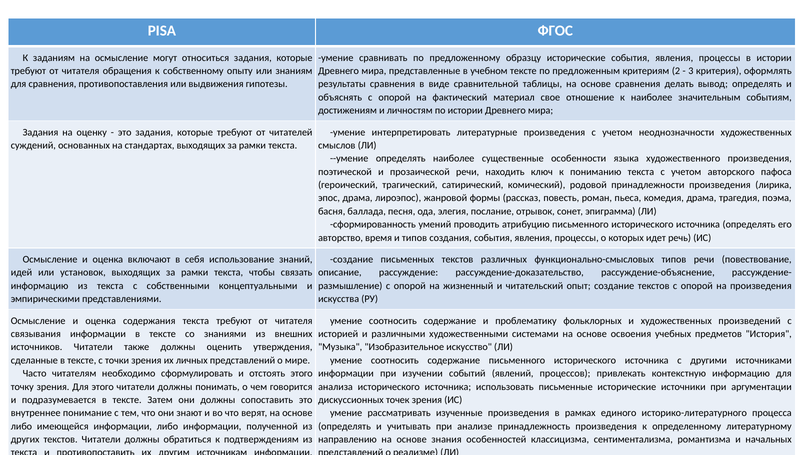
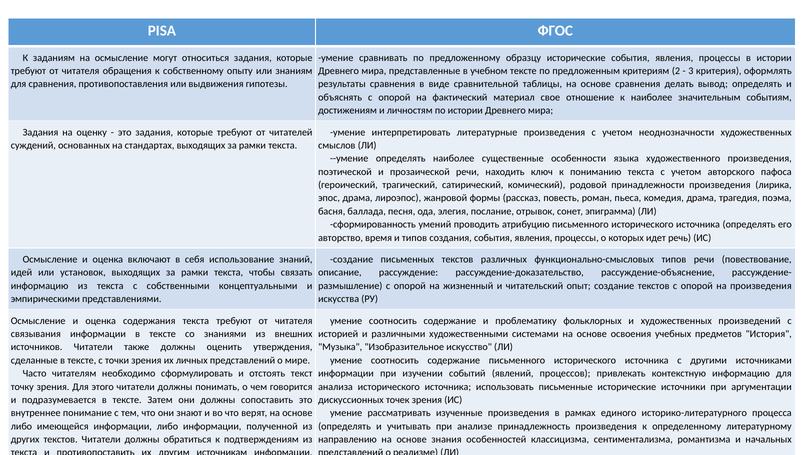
отстоять этого: этого -> текст
